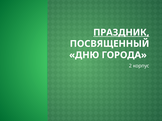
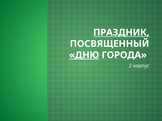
ДНЮ underline: none -> present
